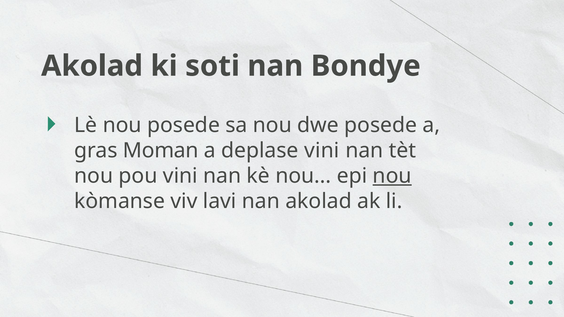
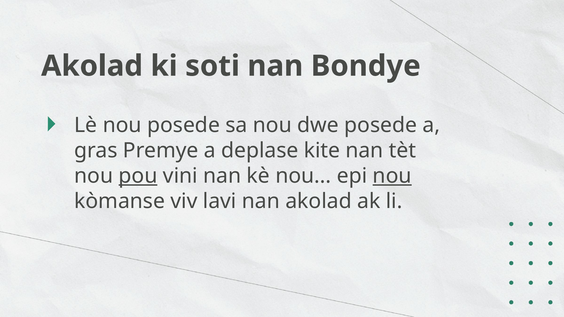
Moman: Moman -> Premye
deplase vini: vini -> kite
pou underline: none -> present
